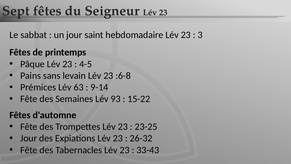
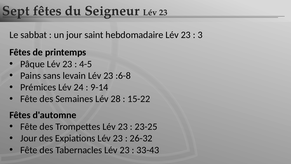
63: 63 -> 24
93: 93 -> 28
